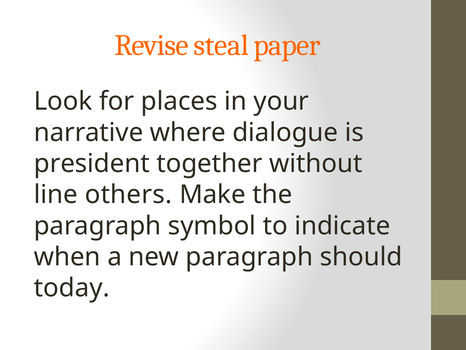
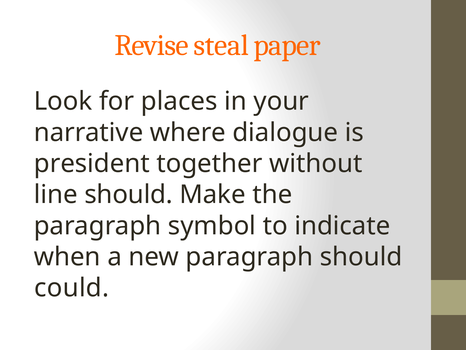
line others: others -> should
today: today -> could
